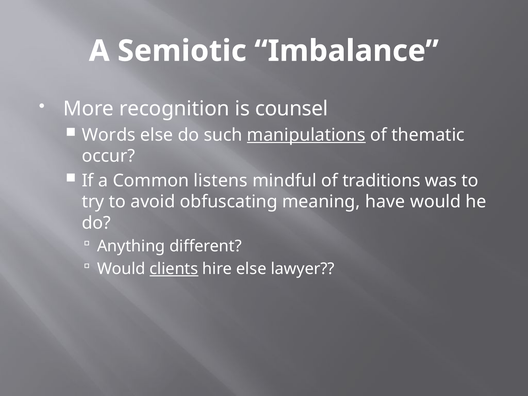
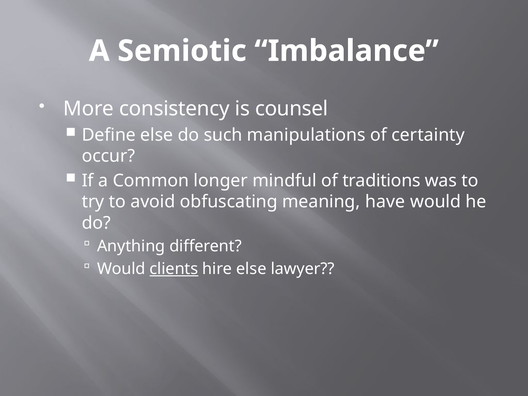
recognition: recognition -> consistency
Words: Words -> Define
manipulations underline: present -> none
thematic: thematic -> certainty
listens: listens -> longer
